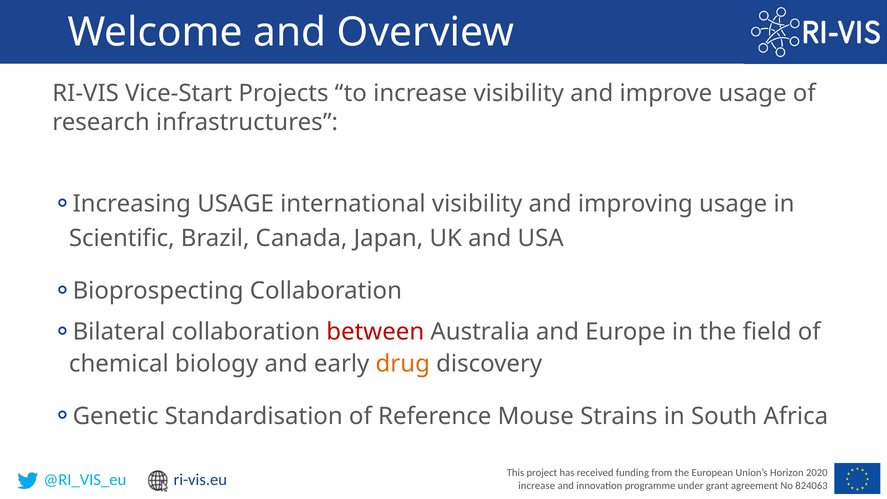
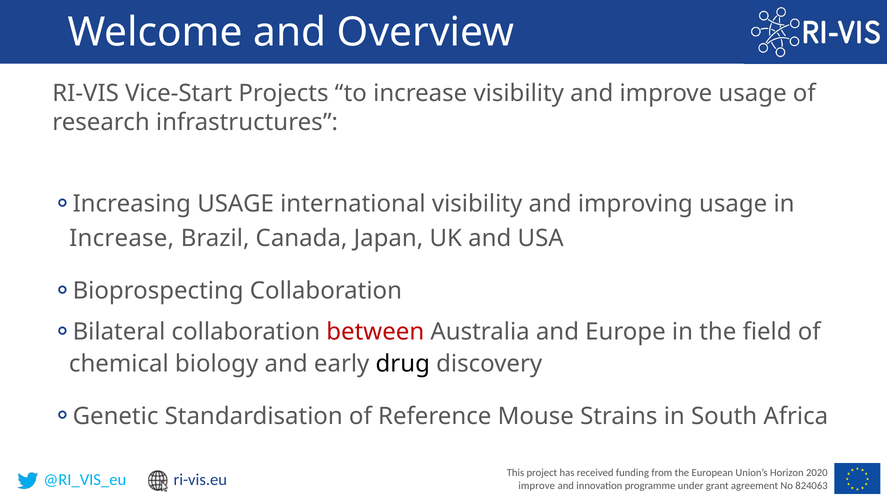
Scientific at (122, 239): Scientific -> Increase
drug colour: orange -> black
increase at (537, 485): increase -> improve
